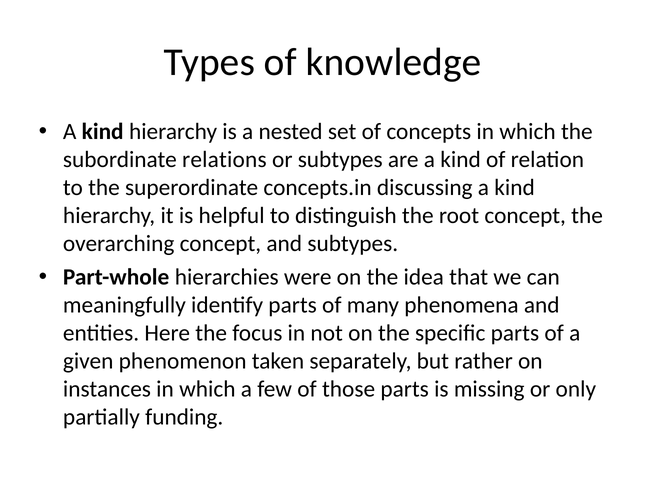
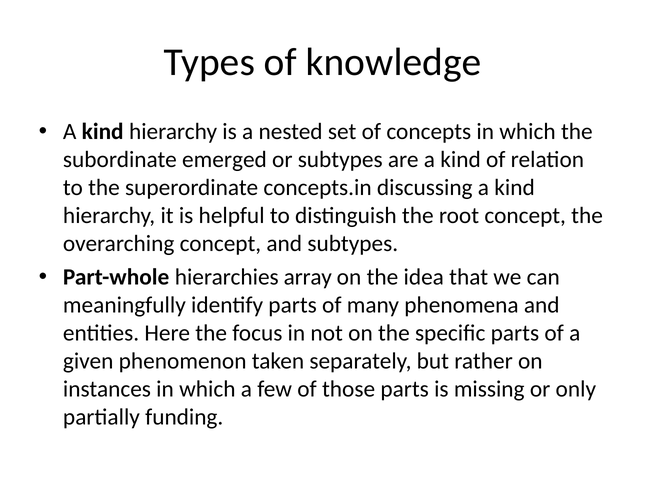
relations: relations -> emerged
were: were -> array
